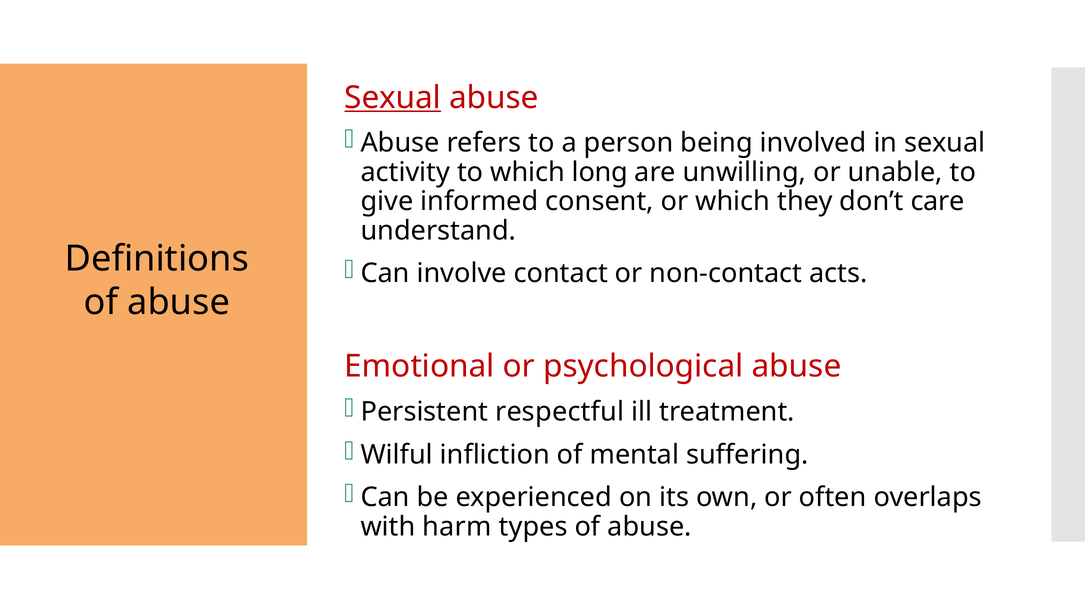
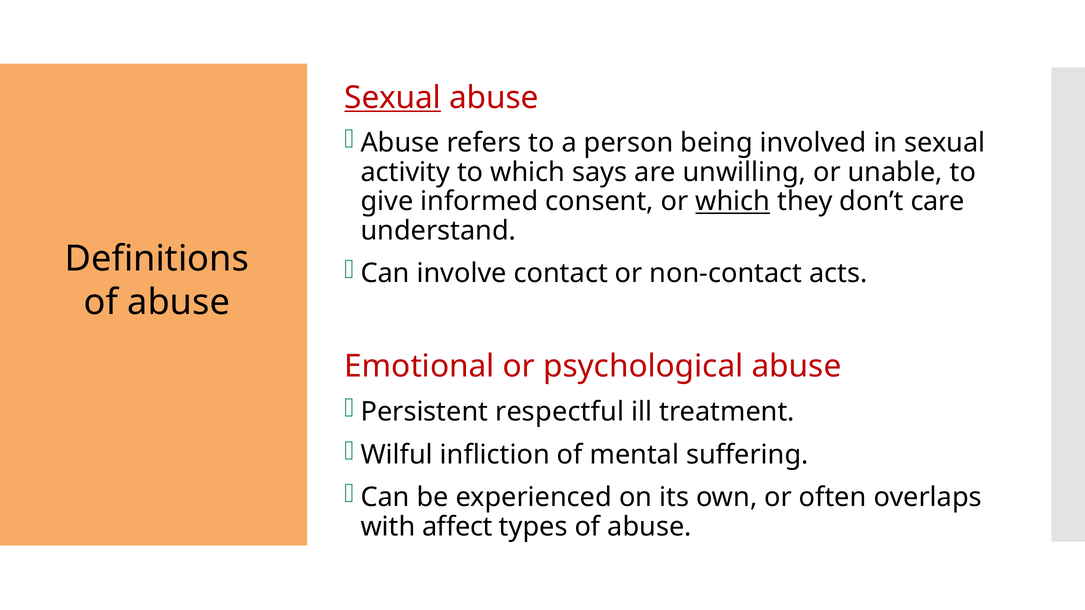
long: long -> says
which at (733, 202) underline: none -> present
harm: harm -> affect
